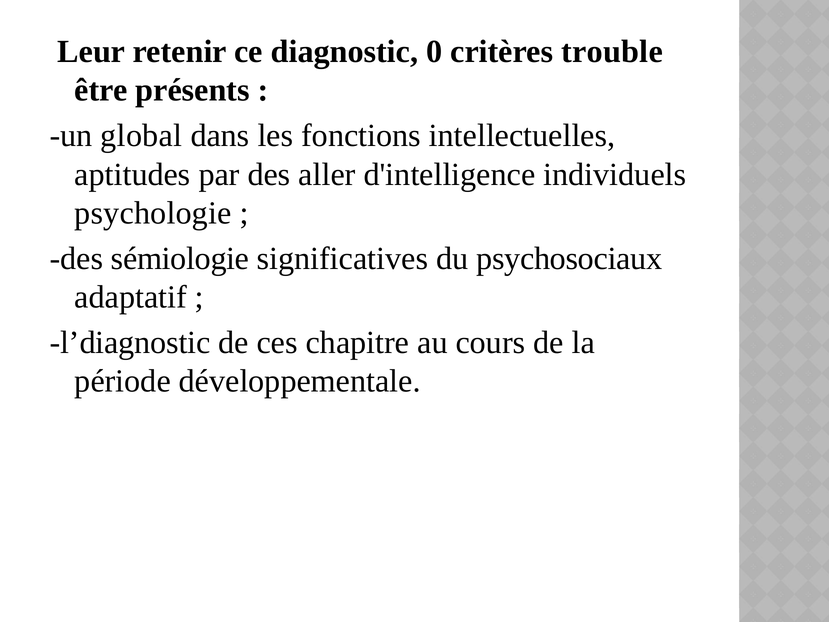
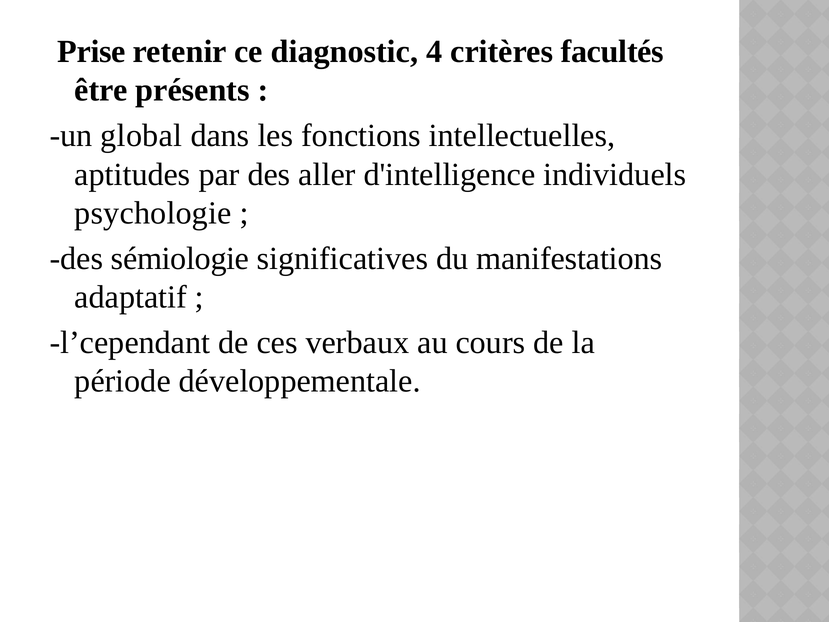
Leur: Leur -> Prise
0: 0 -> 4
trouble: trouble -> facultés
psychosociaux: psychosociaux -> manifestations
l’diagnostic: l’diagnostic -> l’cependant
chapitre: chapitre -> verbaux
